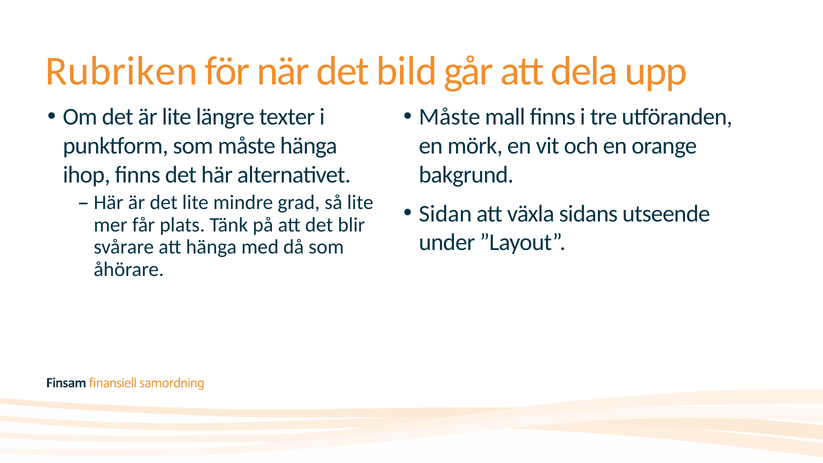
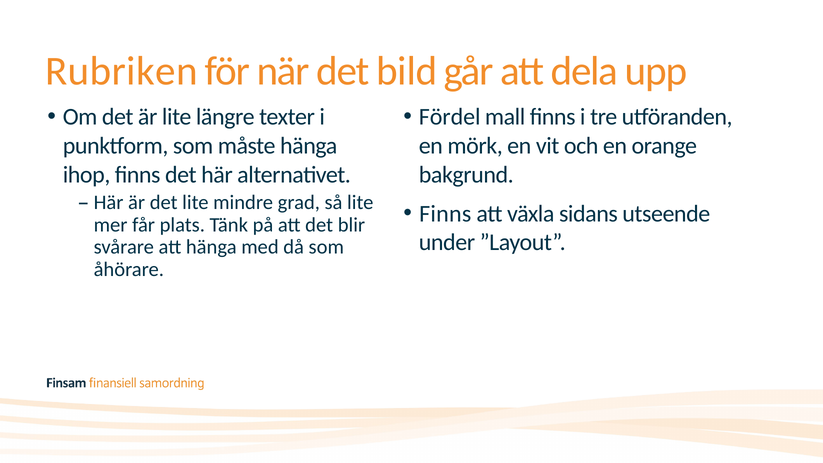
Måste at (450, 117): Måste -> Fördel
Sidan at (445, 214): Sidan -> Finns
